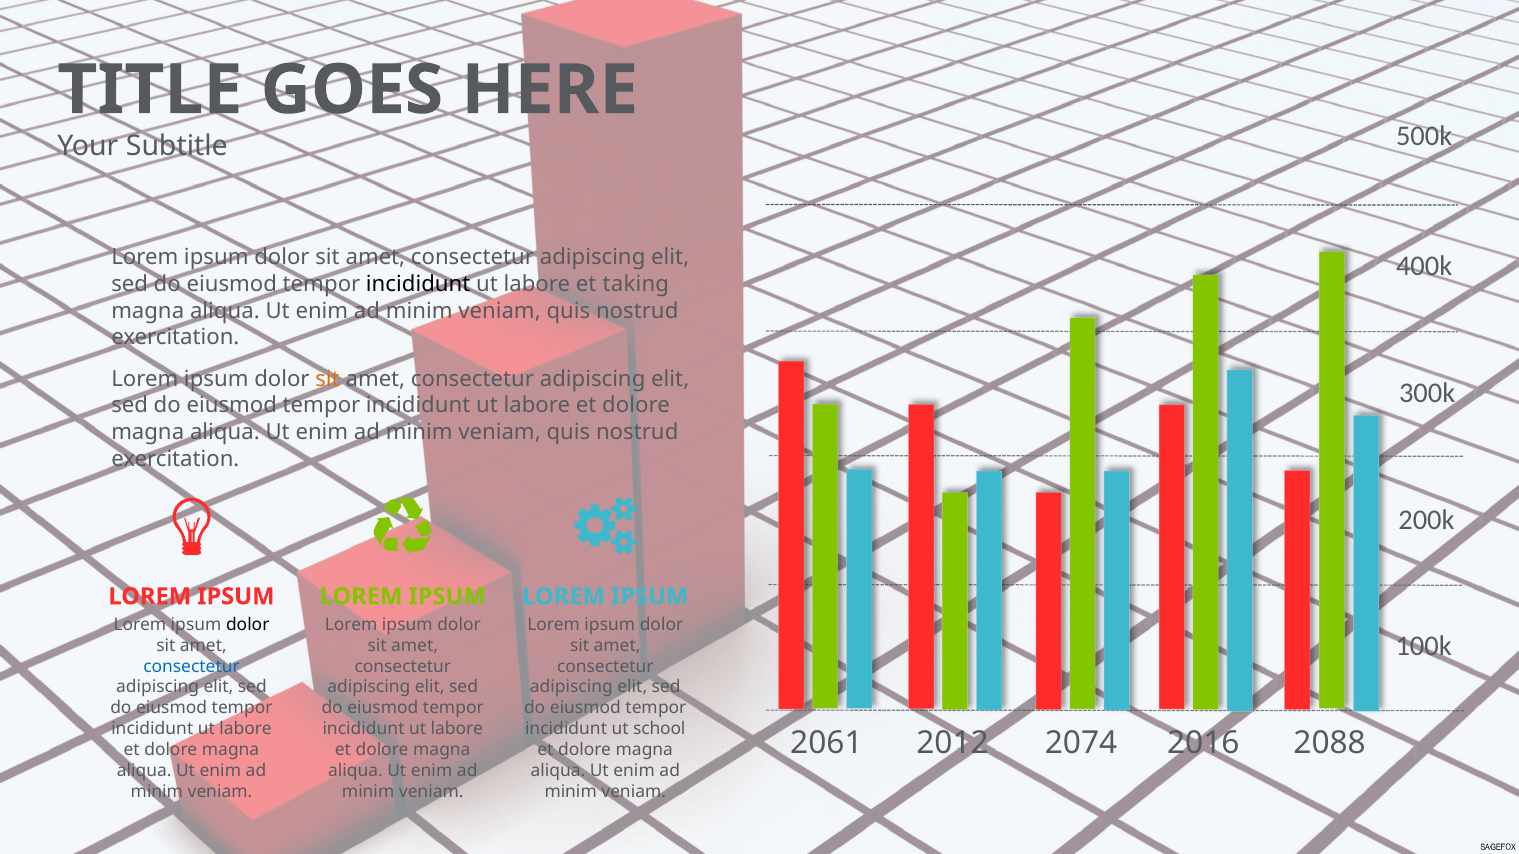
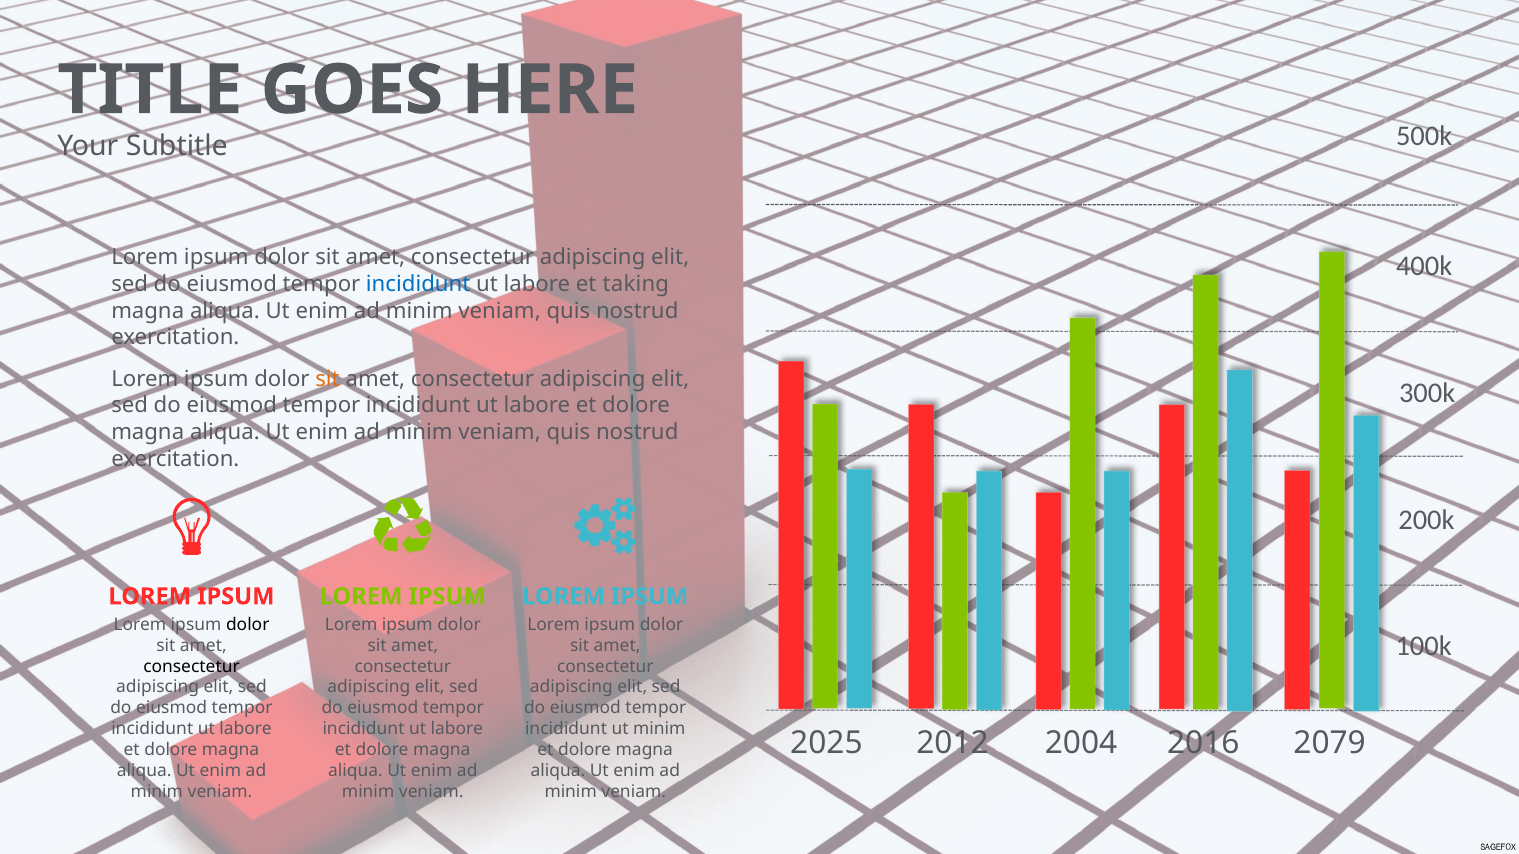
incididunt at (418, 284) colour: black -> blue
consectetur at (192, 667) colour: blue -> black
ut school: school -> minim
2061: 2061 -> 2025
2074: 2074 -> 2004
2088: 2088 -> 2079
